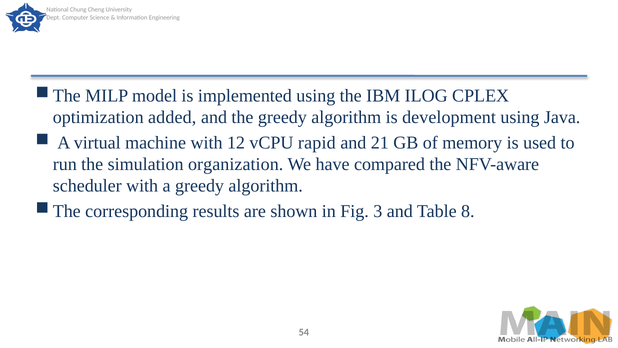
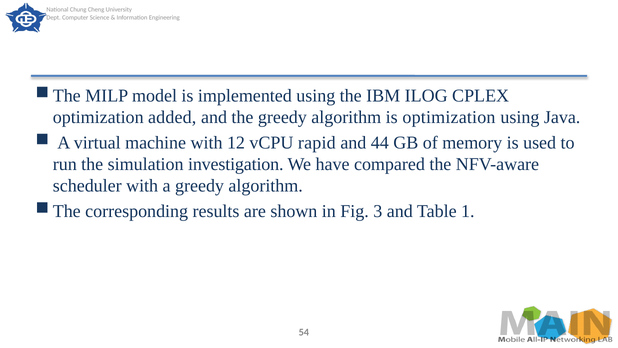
is development: development -> optimization
21: 21 -> 44
organization: organization -> investigation
8: 8 -> 1
